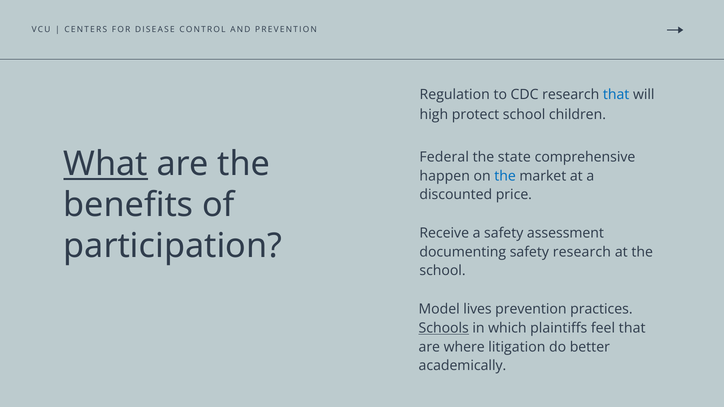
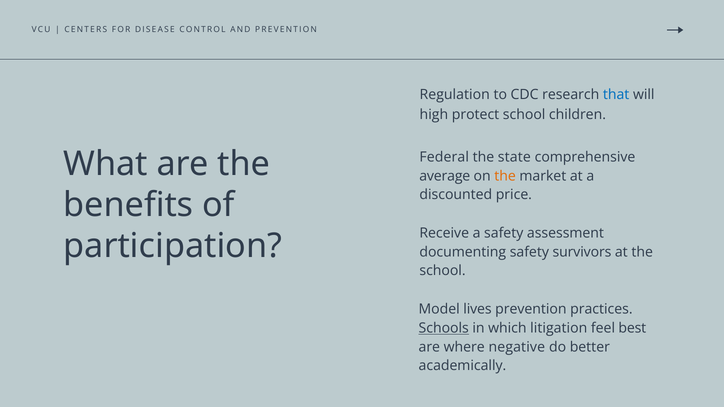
What underline: present -> none
happen: happen -> average
the at (505, 176) colour: blue -> orange
safety research: research -> survivors
plaintiffs: plaintiffs -> litigation
feel that: that -> best
litigation: litigation -> negative
